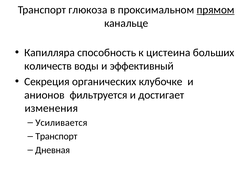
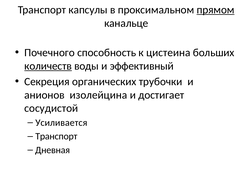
глюкоза: глюкоза -> капсулы
Капилляра: Капилляра -> Почечного
количеств underline: none -> present
клубочке: клубочке -> трубочки
фильтруется: фильтруется -> изолейцина
изменения: изменения -> сосудистой
